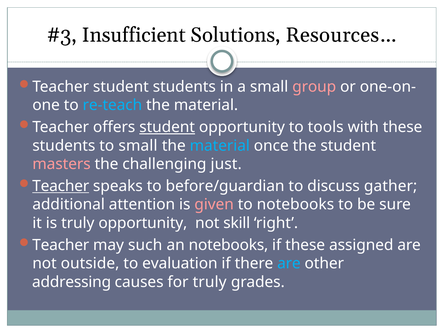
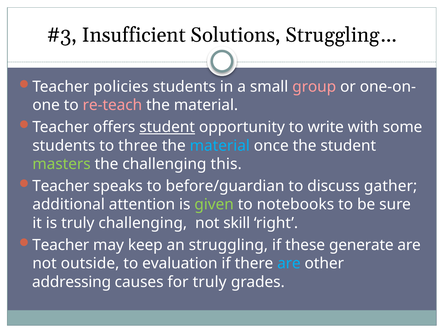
Resources…: Resources… -> Struggling…
Teacher student: student -> policies
re-teach colour: light blue -> pink
tools: tools -> write
with these: these -> some
to small: small -> three
masters colour: pink -> light green
just: just -> this
Teacher at (61, 186) underline: present -> none
given colour: pink -> light green
truly opportunity: opportunity -> challenging
such: such -> keep
an notebooks: notebooks -> struggling
assigned: assigned -> generate
